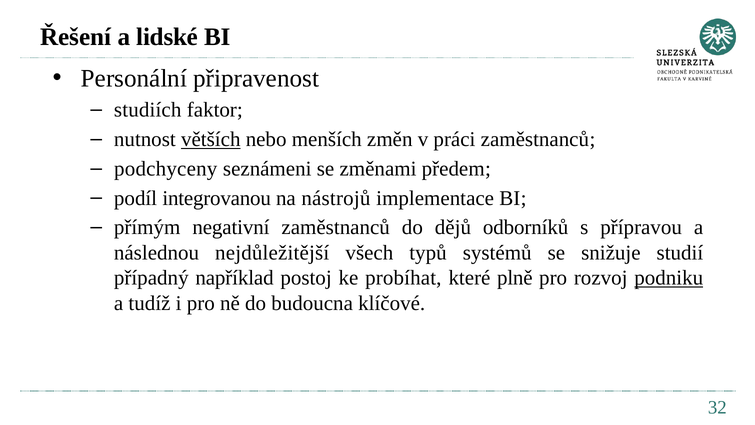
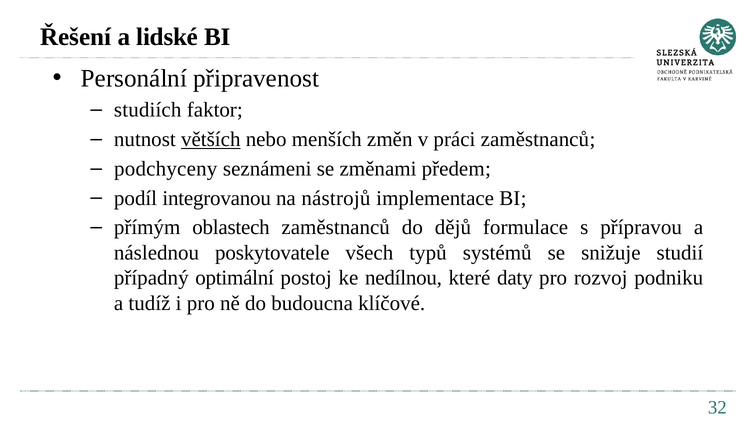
negativní: negativní -> oblastech
odborníků: odborníků -> formulace
nejdůležitější: nejdůležitější -> poskytovatele
například: například -> optimální
probíhat: probíhat -> nedílnou
plně: plně -> daty
podniku underline: present -> none
